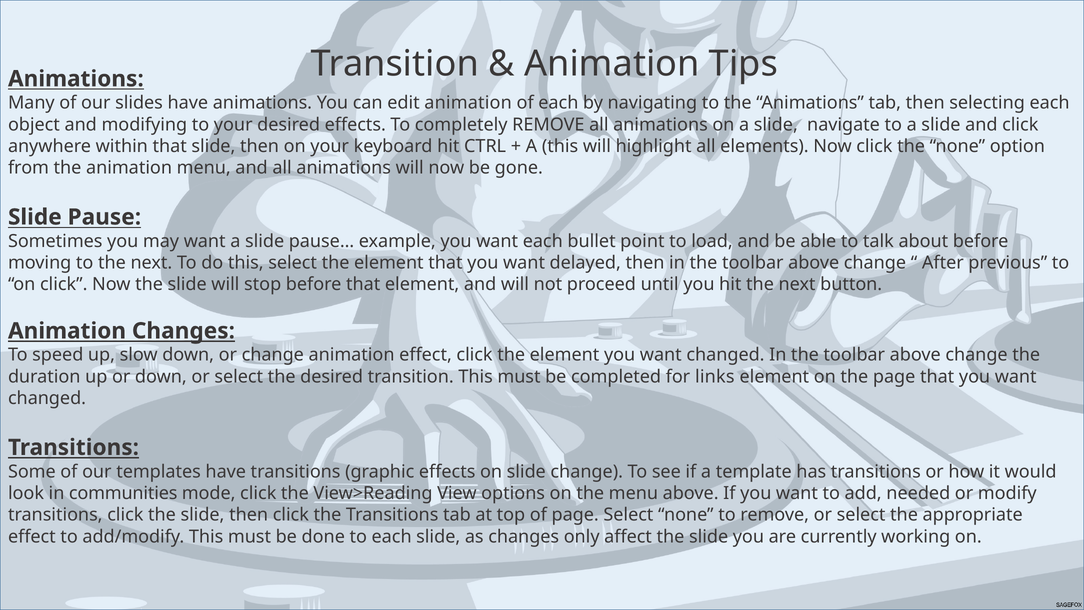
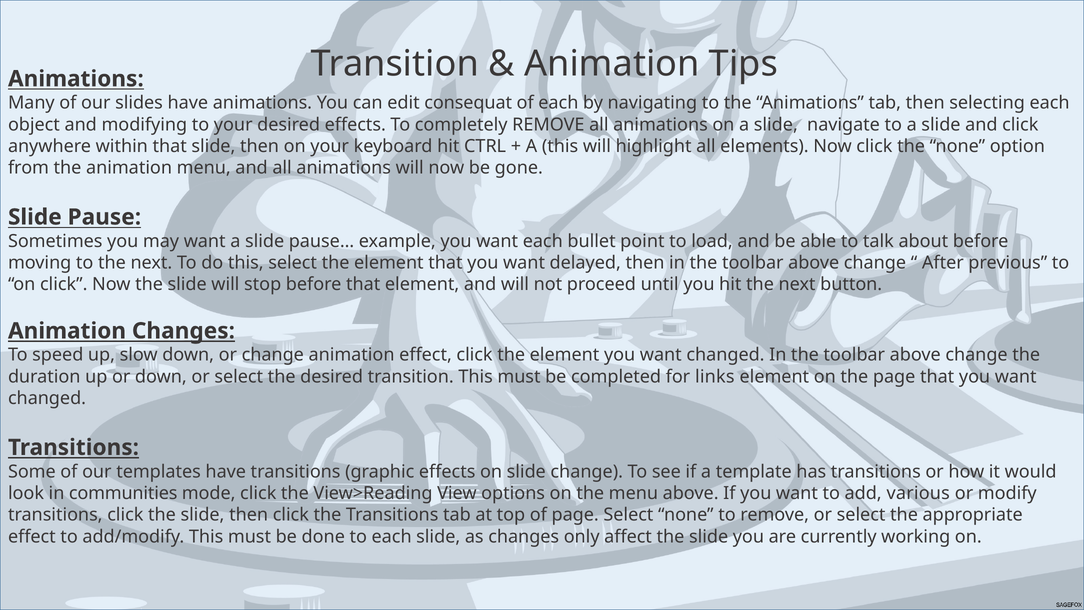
edit animation: animation -> consequat
needed: needed -> various
